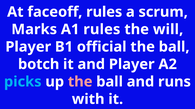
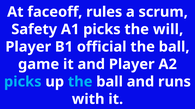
Marks: Marks -> Safety
A1 rules: rules -> picks
botch: botch -> game
the at (80, 82) colour: pink -> light blue
